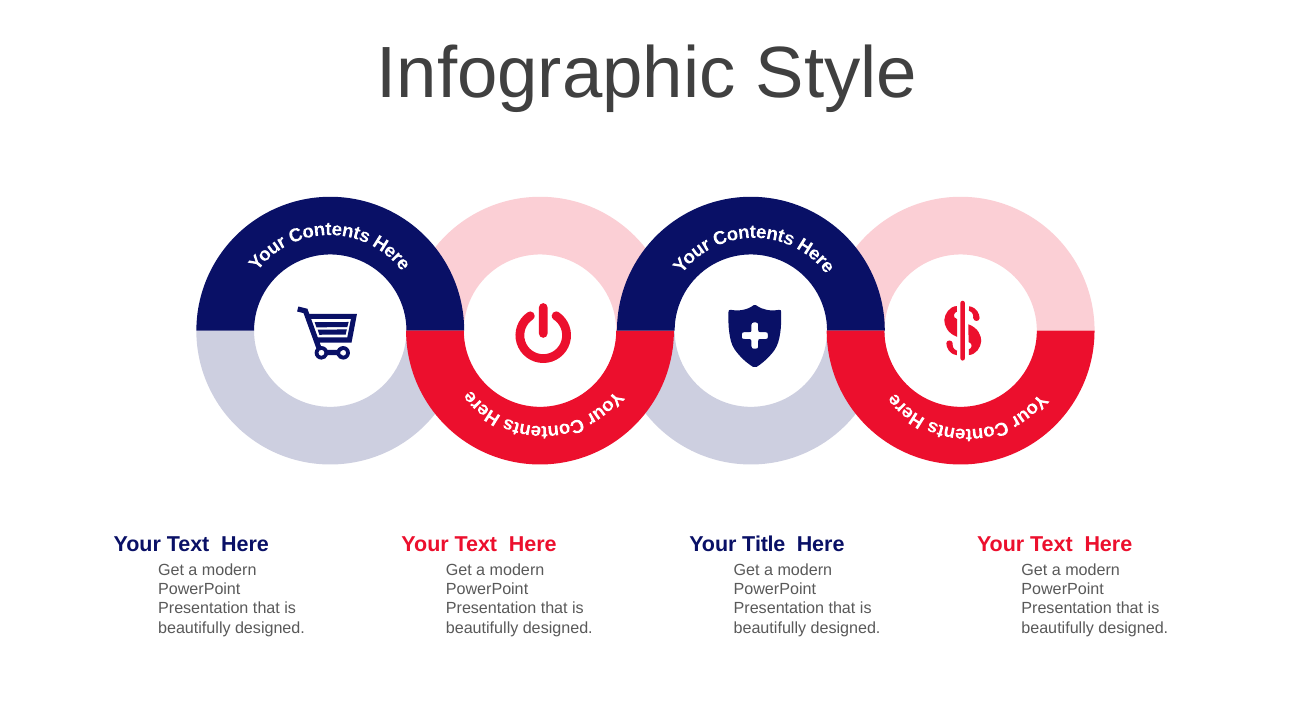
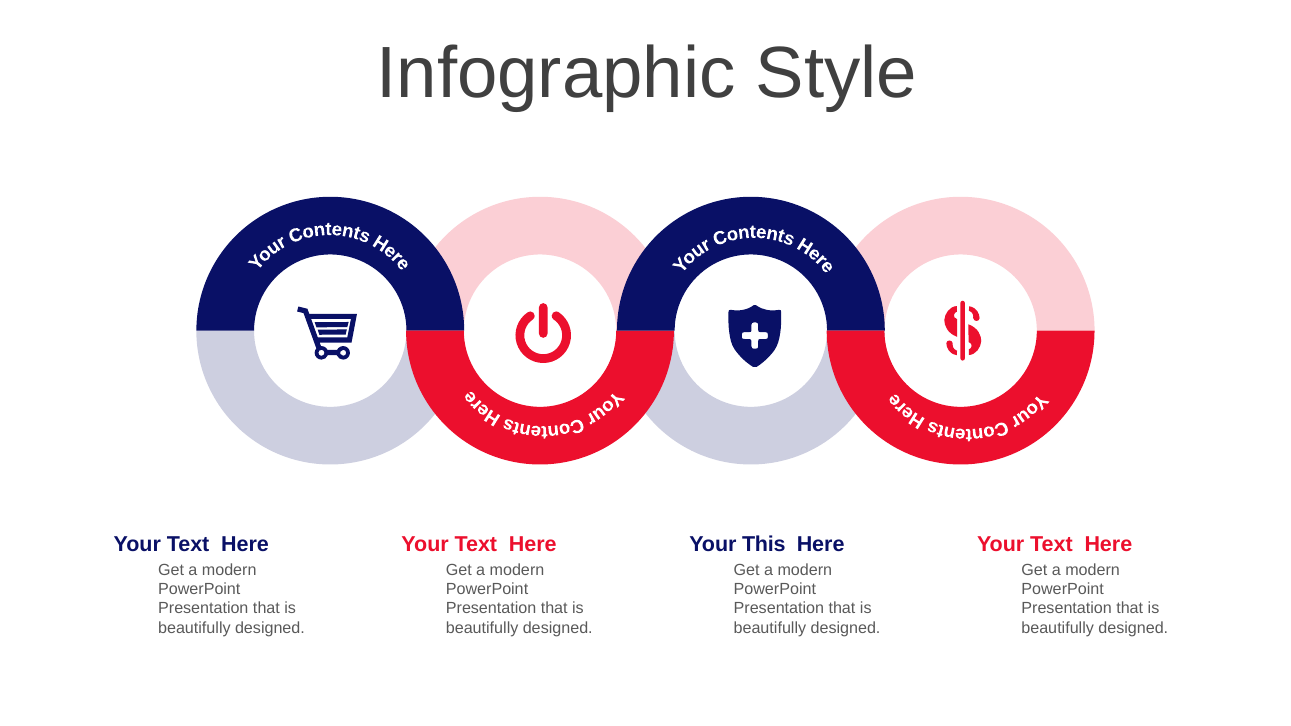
Title: Title -> This
